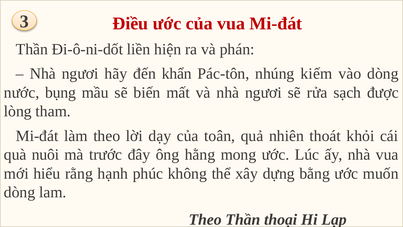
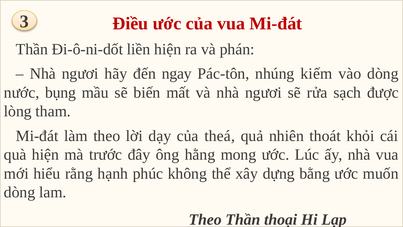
khẩn: khẩn -> ngay
toân: toân -> theá
quà nuôi: nuôi -> hiện
